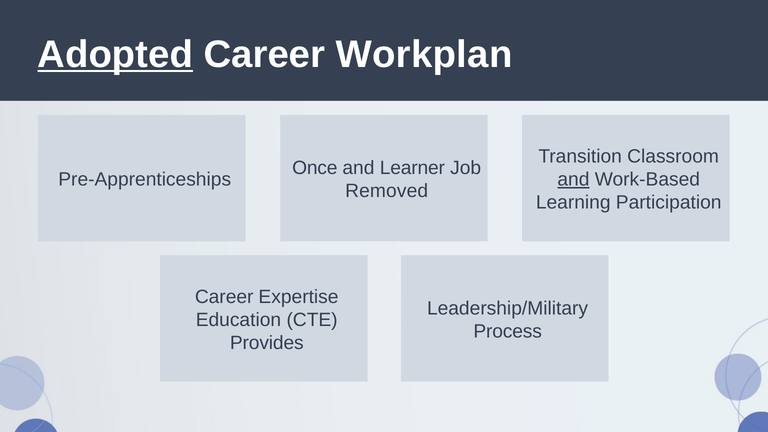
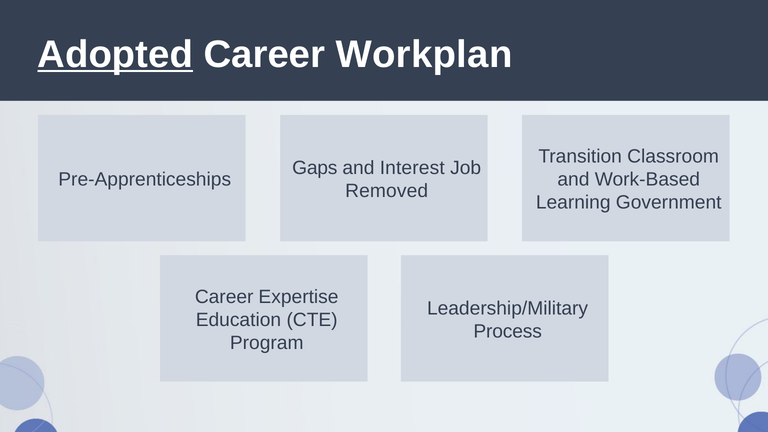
Once: Once -> Gaps
Learner: Learner -> Interest
and at (573, 180) underline: present -> none
Participation: Participation -> Government
Provides: Provides -> Program
